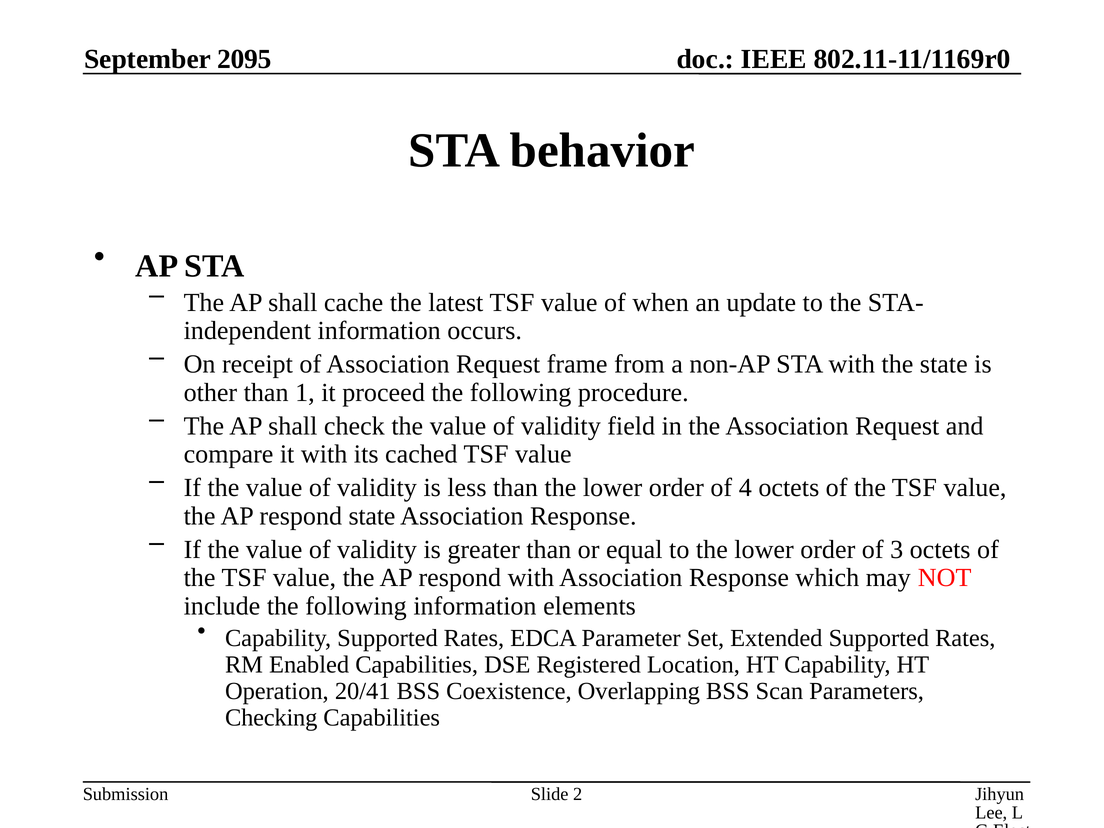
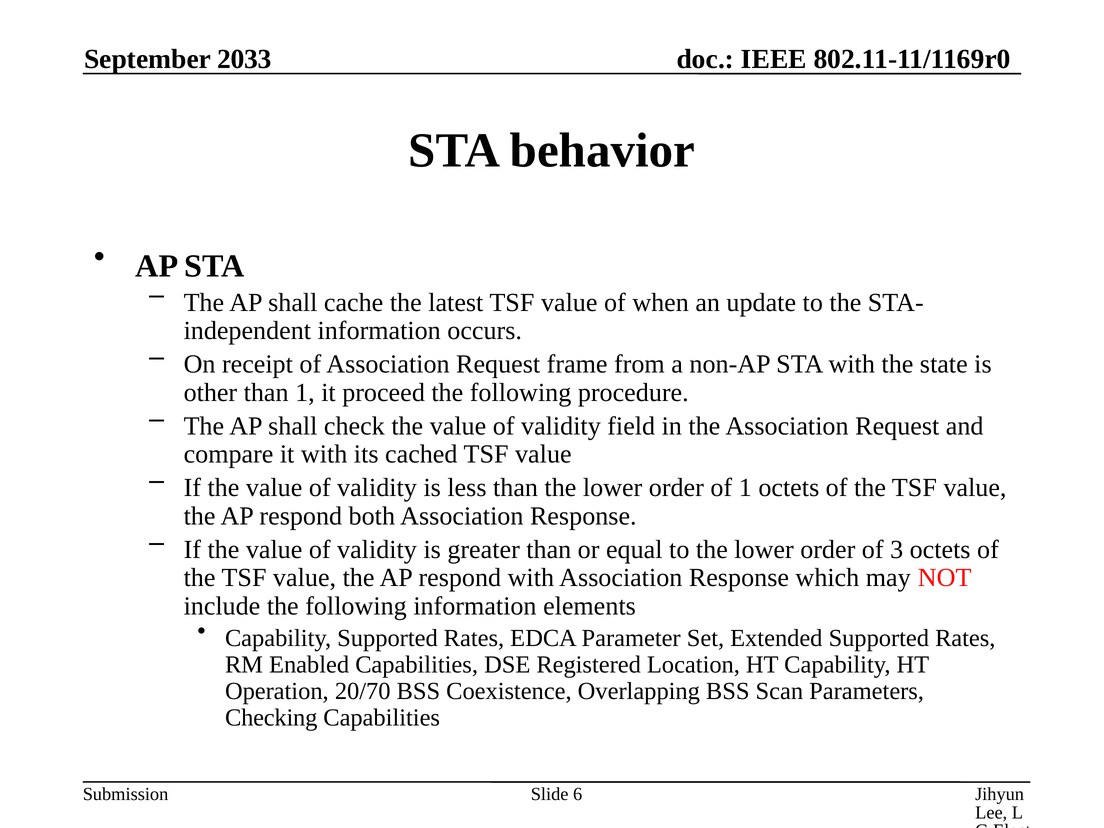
2095: 2095 -> 2033
of 4: 4 -> 1
respond state: state -> both
20/41: 20/41 -> 20/70
2: 2 -> 6
